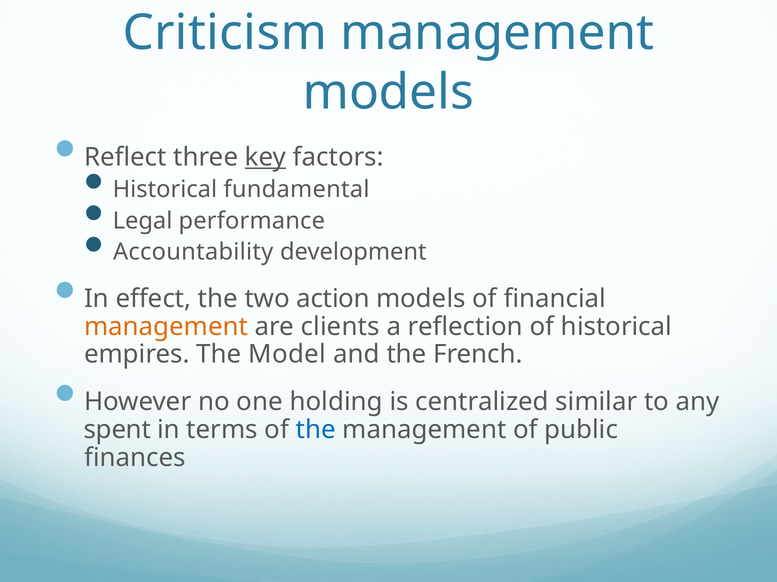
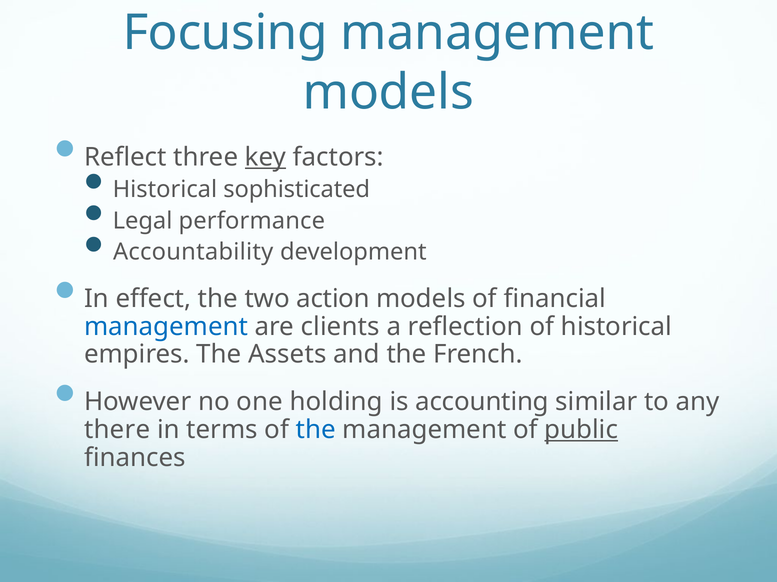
Criticism: Criticism -> Focusing
fundamental: fundamental -> sophisticated
management at (166, 327) colour: orange -> blue
Model: Model -> Assets
centralized: centralized -> accounting
spent: spent -> there
public underline: none -> present
